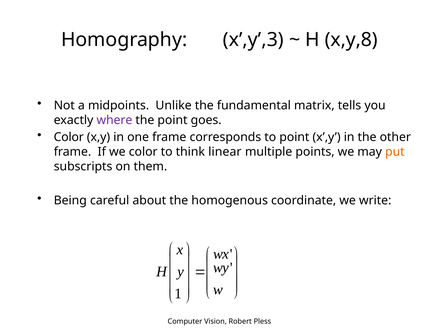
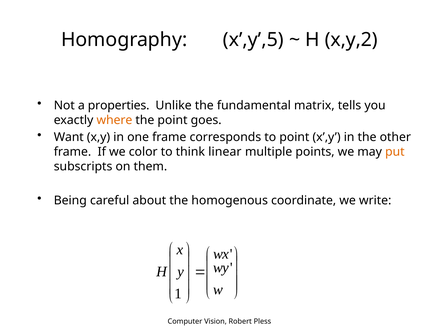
x’,y’,3: x’,y’,3 -> x’,y’,5
x,y,8: x,y,8 -> x,y,2
midpoints: midpoints -> properties
where colour: purple -> orange
Color at (69, 137): Color -> Want
